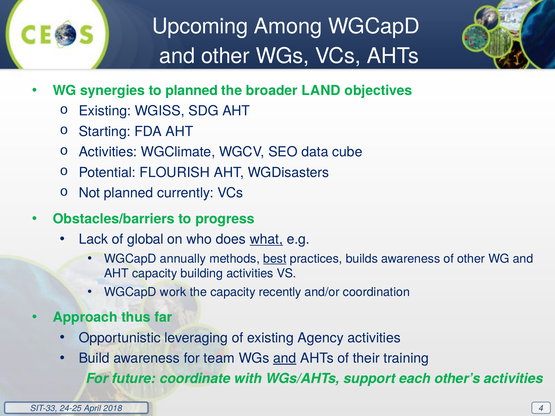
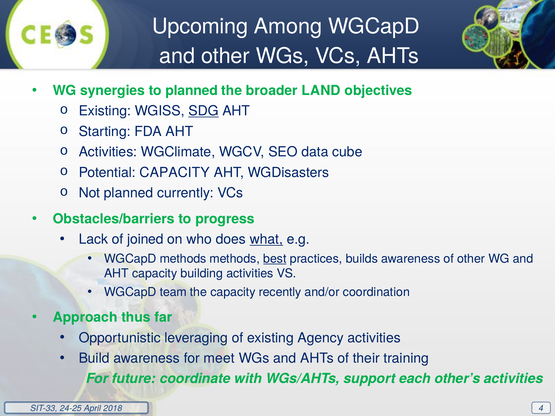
SDG underline: none -> present
Potential FLOURISH: FLOURISH -> CAPACITY
global: global -> joined
WGCapD annually: annually -> methods
work: work -> team
team: team -> meet
and at (285, 358) underline: present -> none
